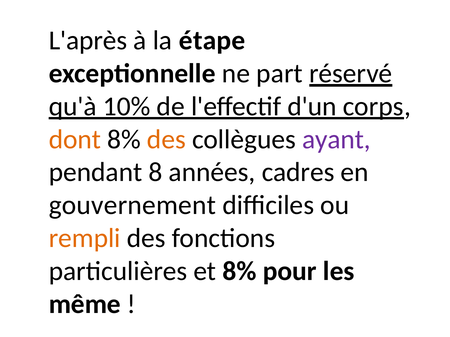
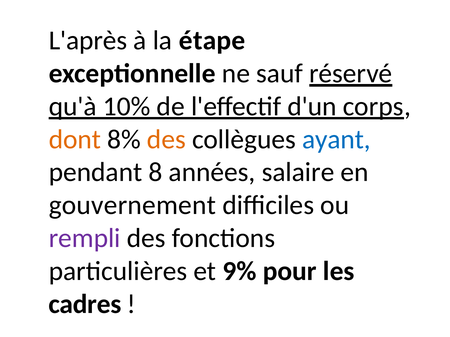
part: part -> sauf
ayant colour: purple -> blue
cadres: cadres -> salaire
rempli colour: orange -> purple
et 8%: 8% -> 9%
même: même -> cadres
